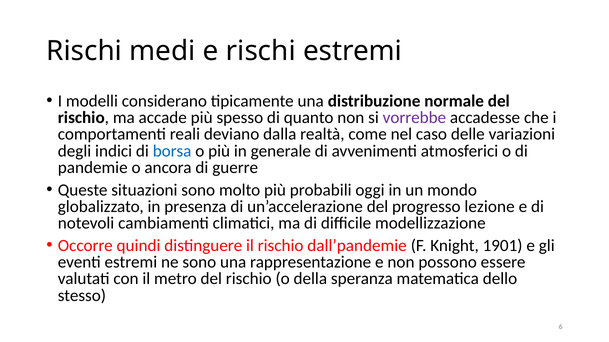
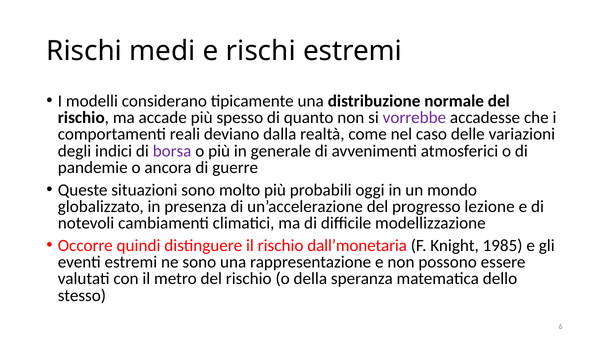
borsa colour: blue -> purple
dall’pandemie: dall’pandemie -> dall’monetaria
1901: 1901 -> 1985
